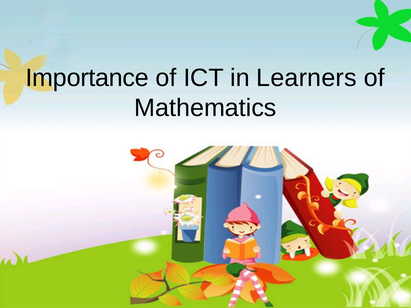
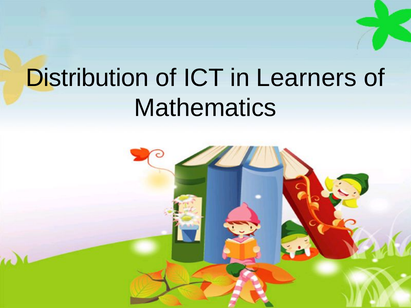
Importance: Importance -> Distribution
